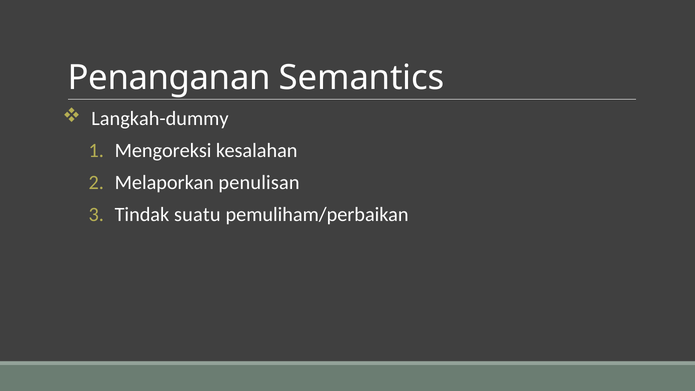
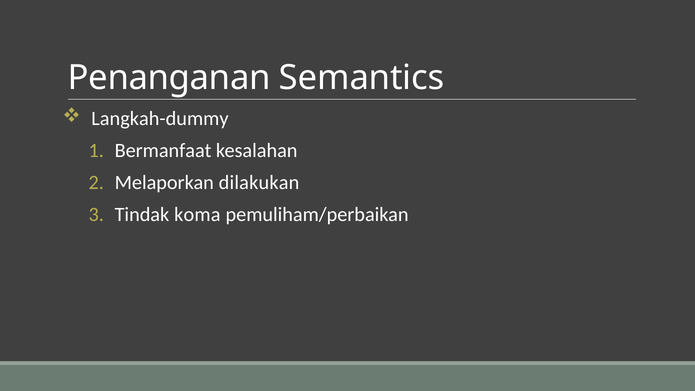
Mengoreksi: Mengoreksi -> Bermanfaat
penulisan: penulisan -> dilakukan
suatu: suatu -> koma
